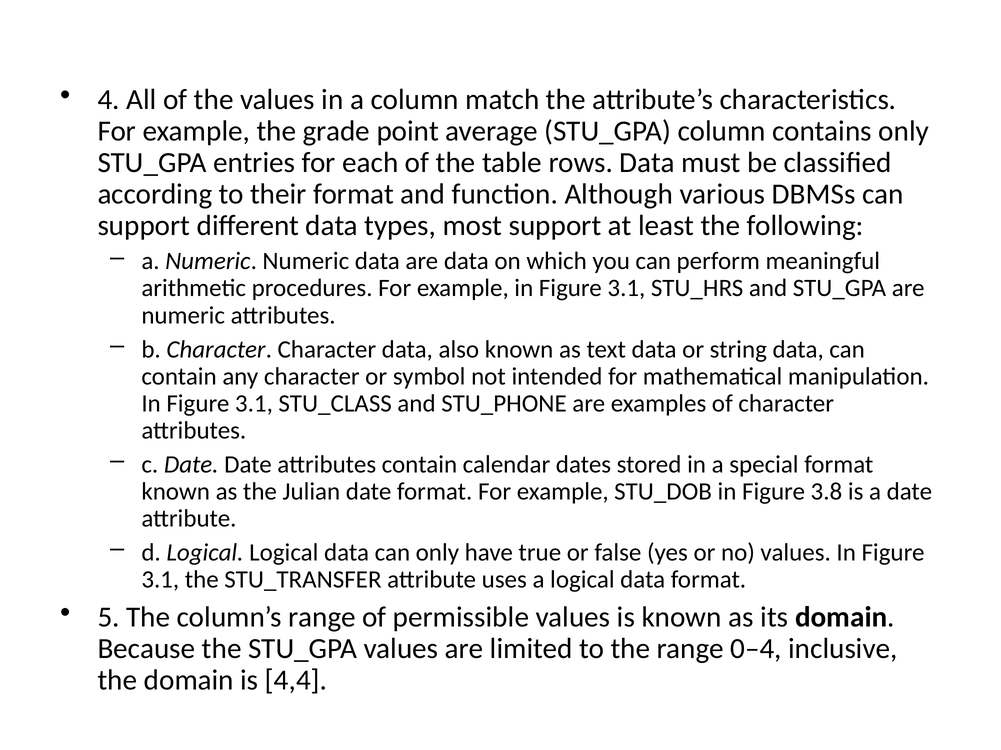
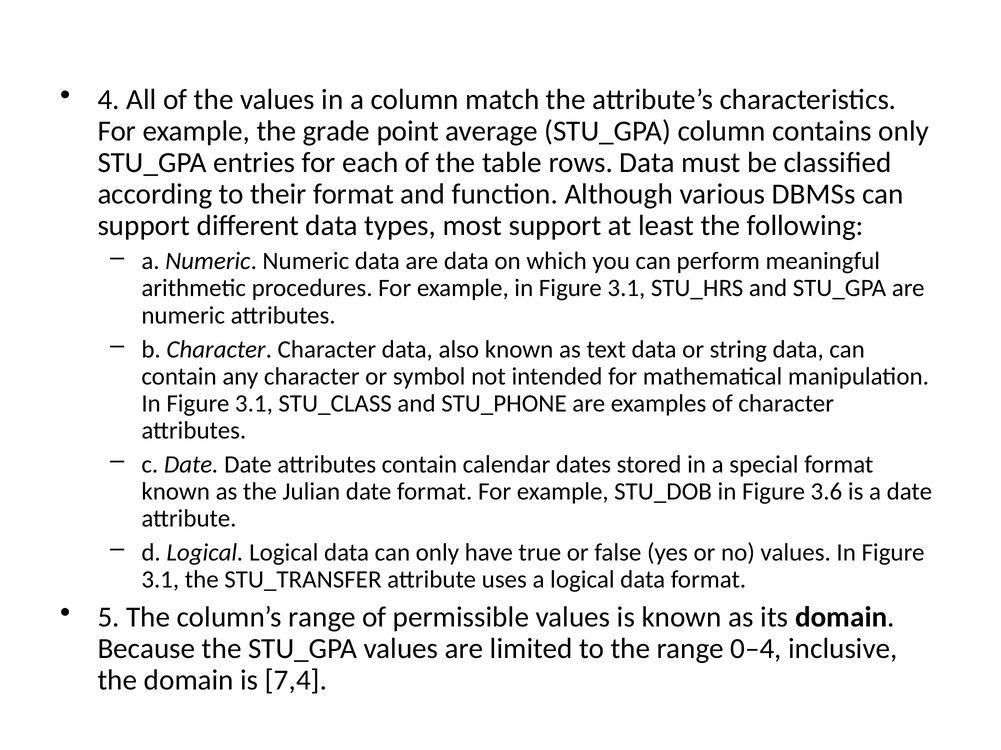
3.8: 3.8 -> 3.6
4,4: 4,4 -> 7,4
